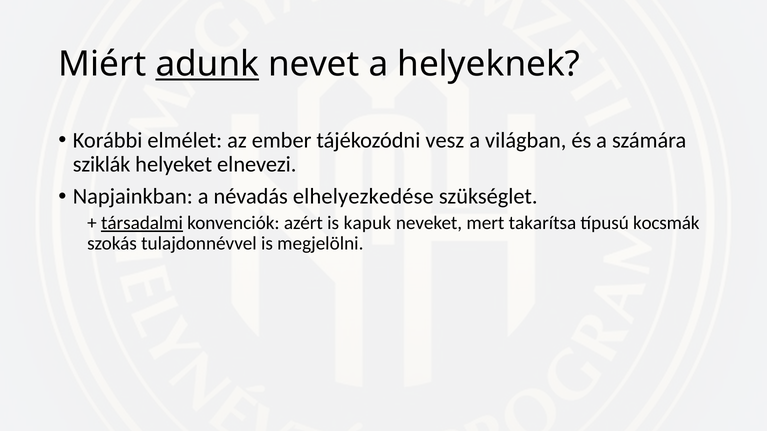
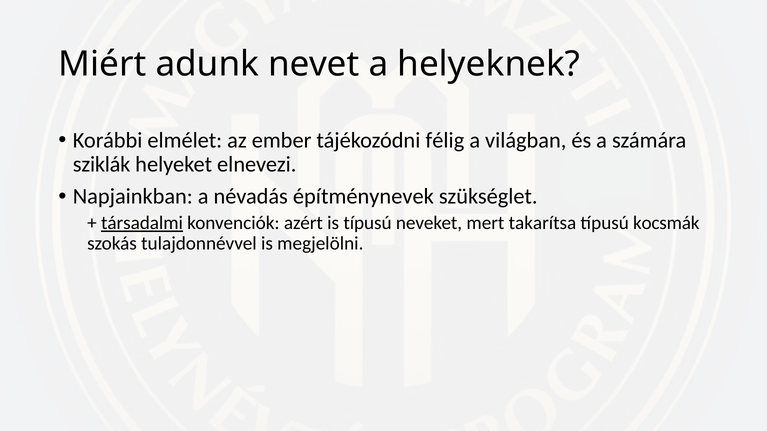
adunk underline: present -> none
vesz: vesz -> félig
elhelyezkedése: elhelyezkedése -> építménynevek
is kapuk: kapuk -> típusú
